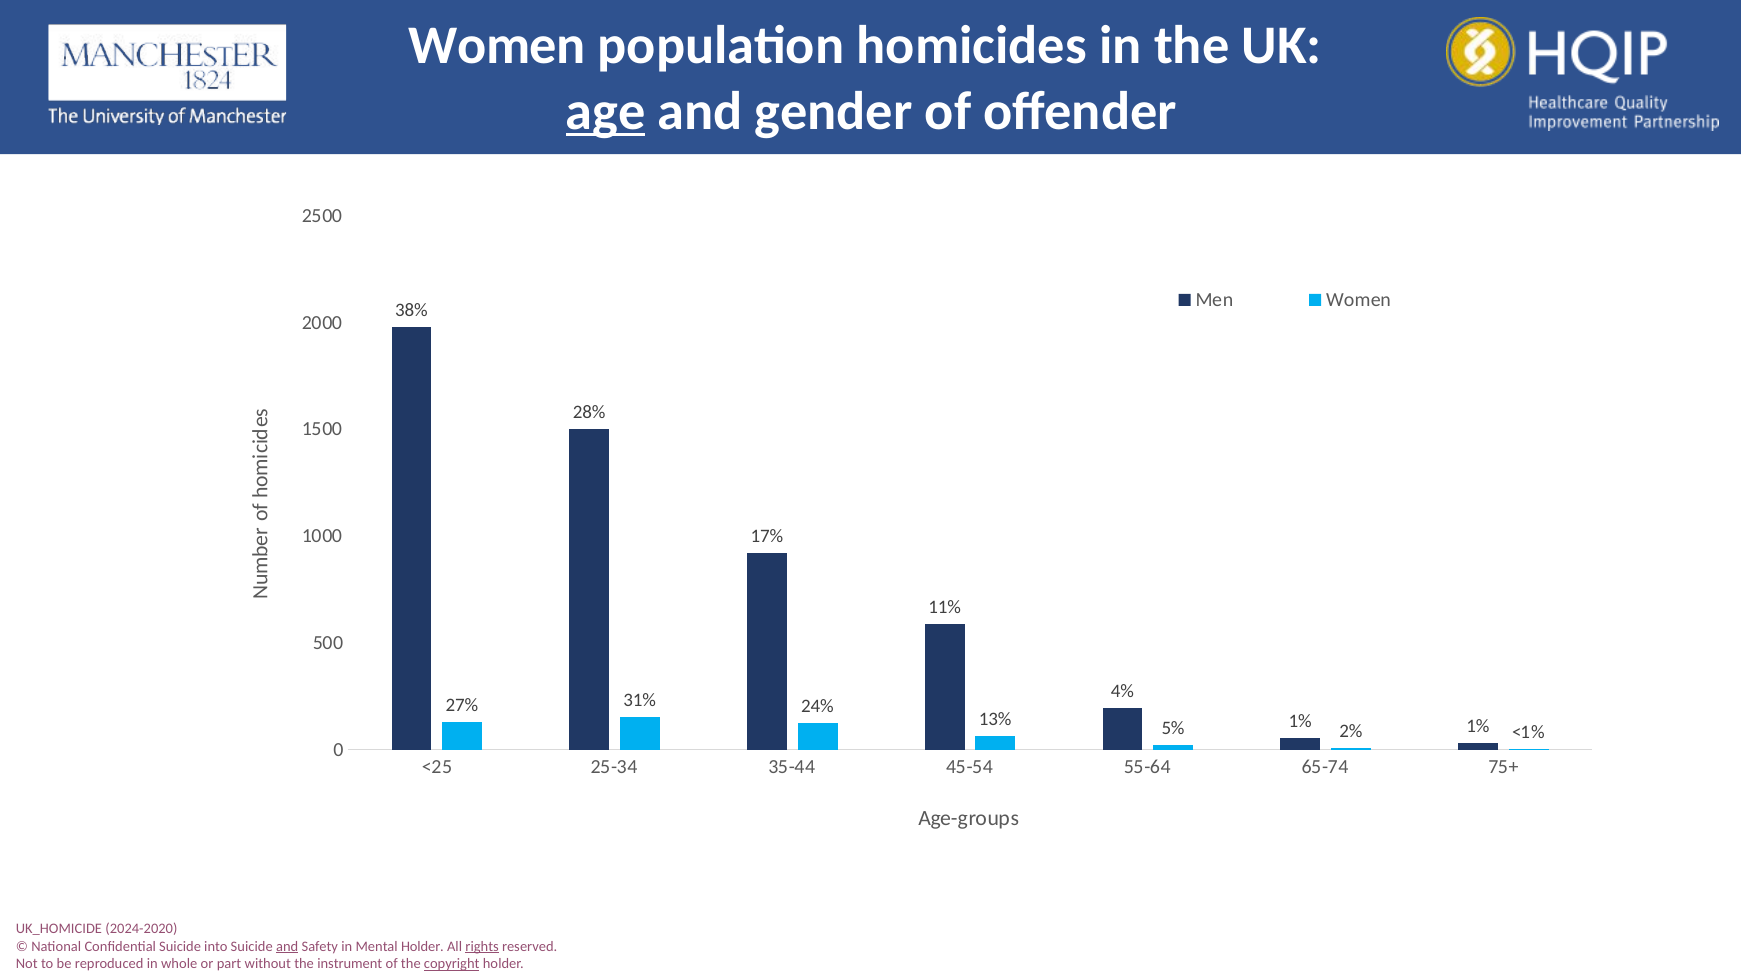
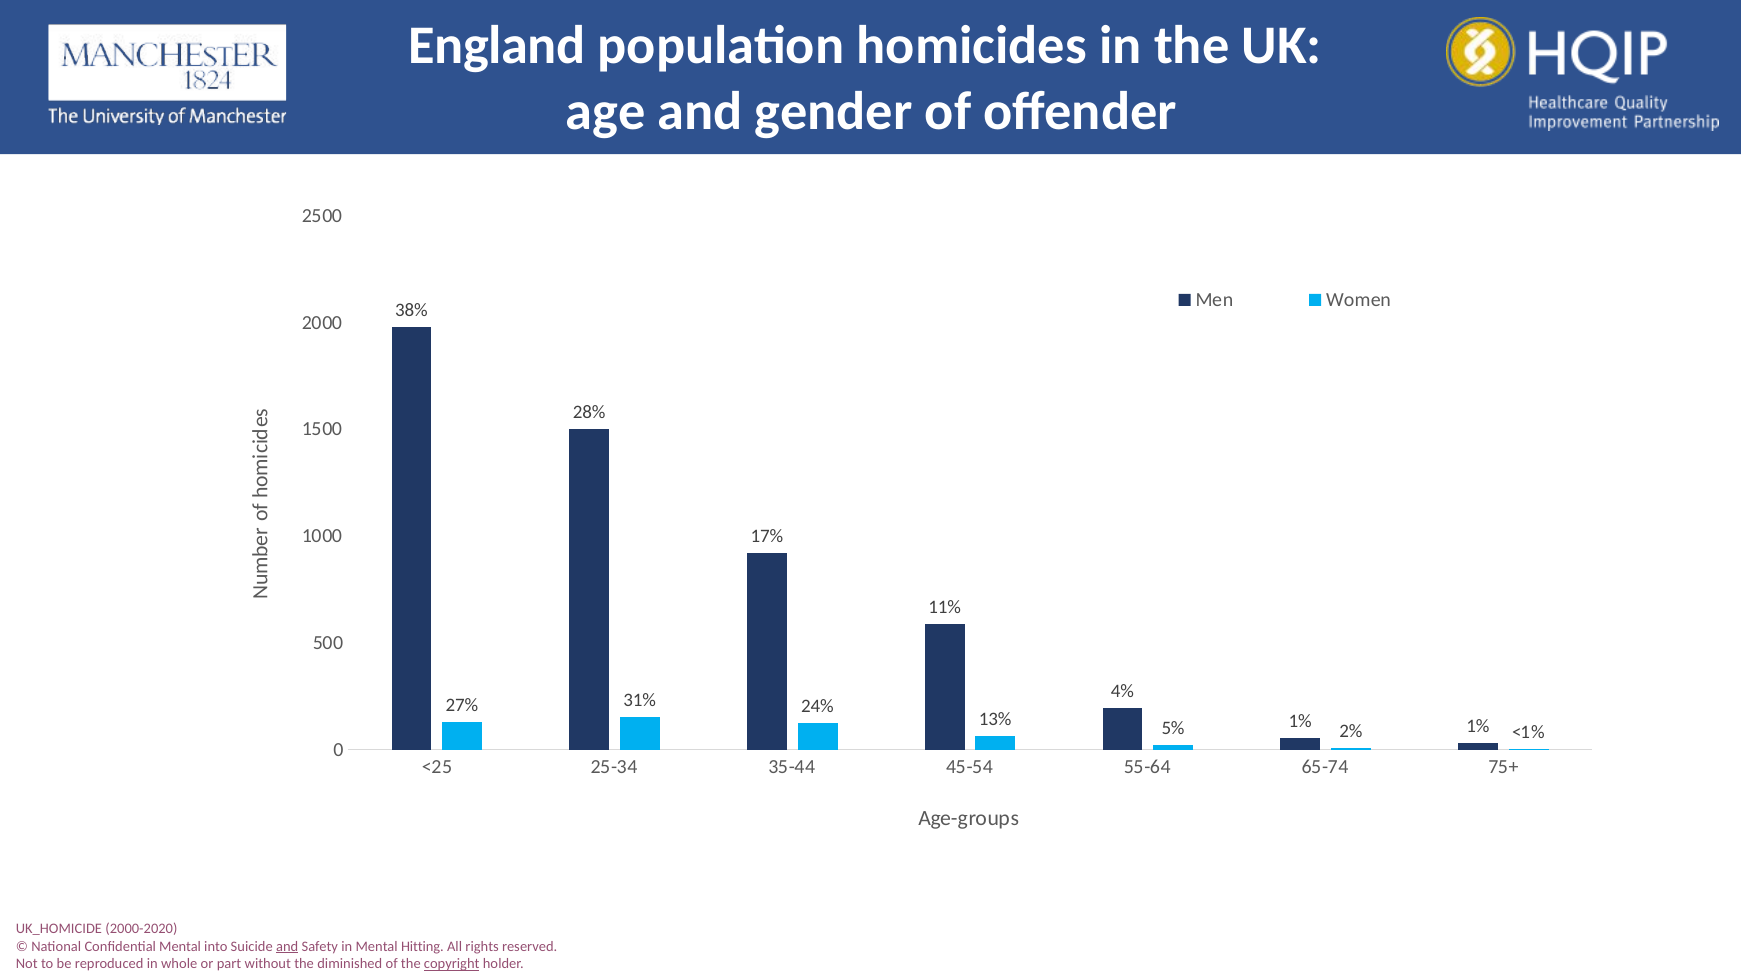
Women at (497, 46): Women -> England
age underline: present -> none
2024-2020: 2024-2020 -> 2000-2020
Confidential Suicide: Suicide -> Mental
Mental Holder: Holder -> Hitting
rights underline: present -> none
instrument: instrument -> diminished
